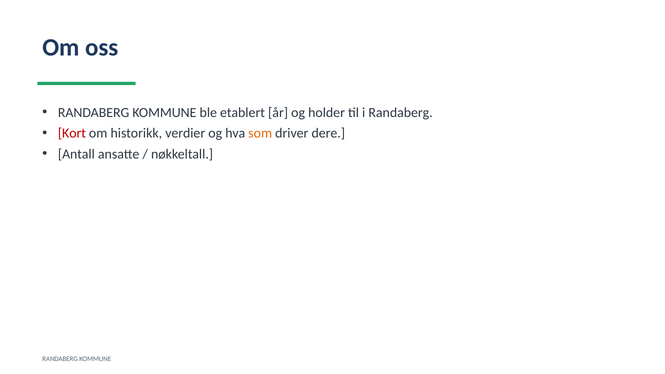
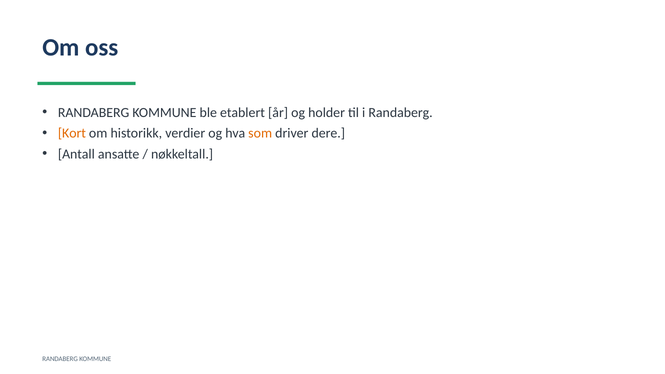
Kort colour: red -> orange
